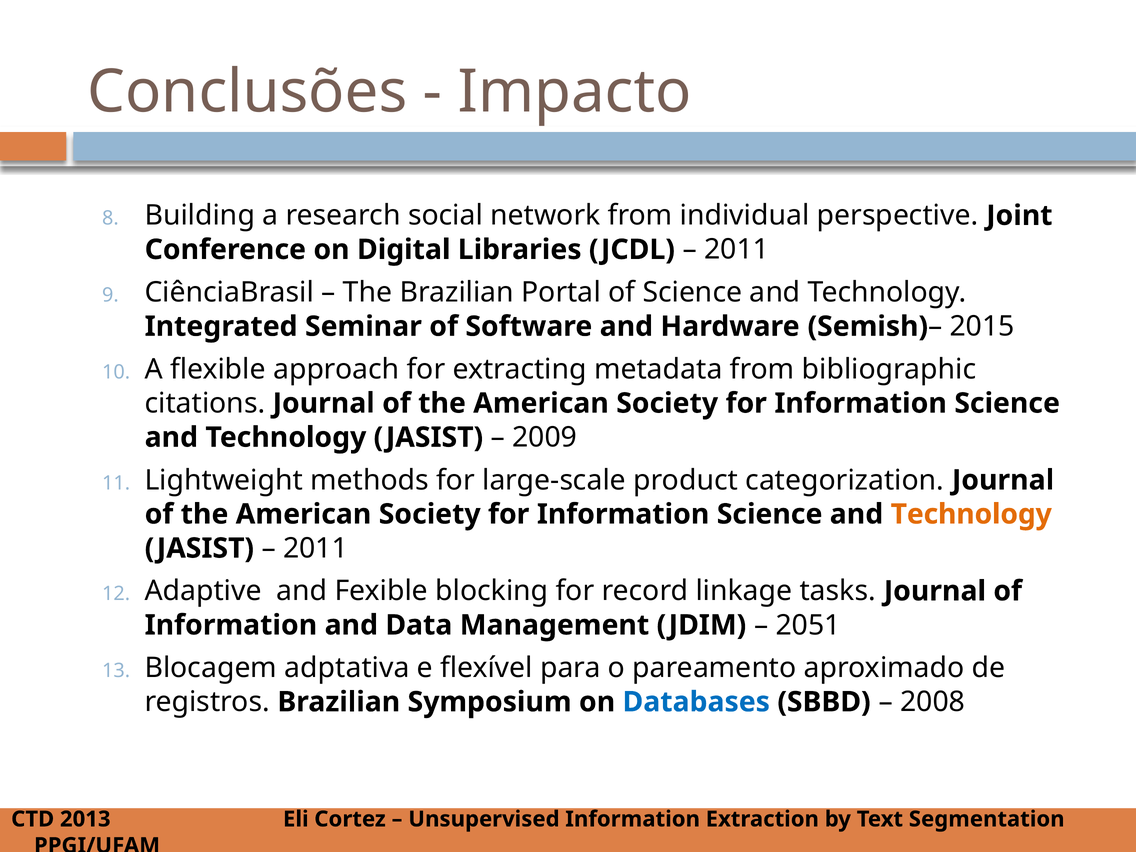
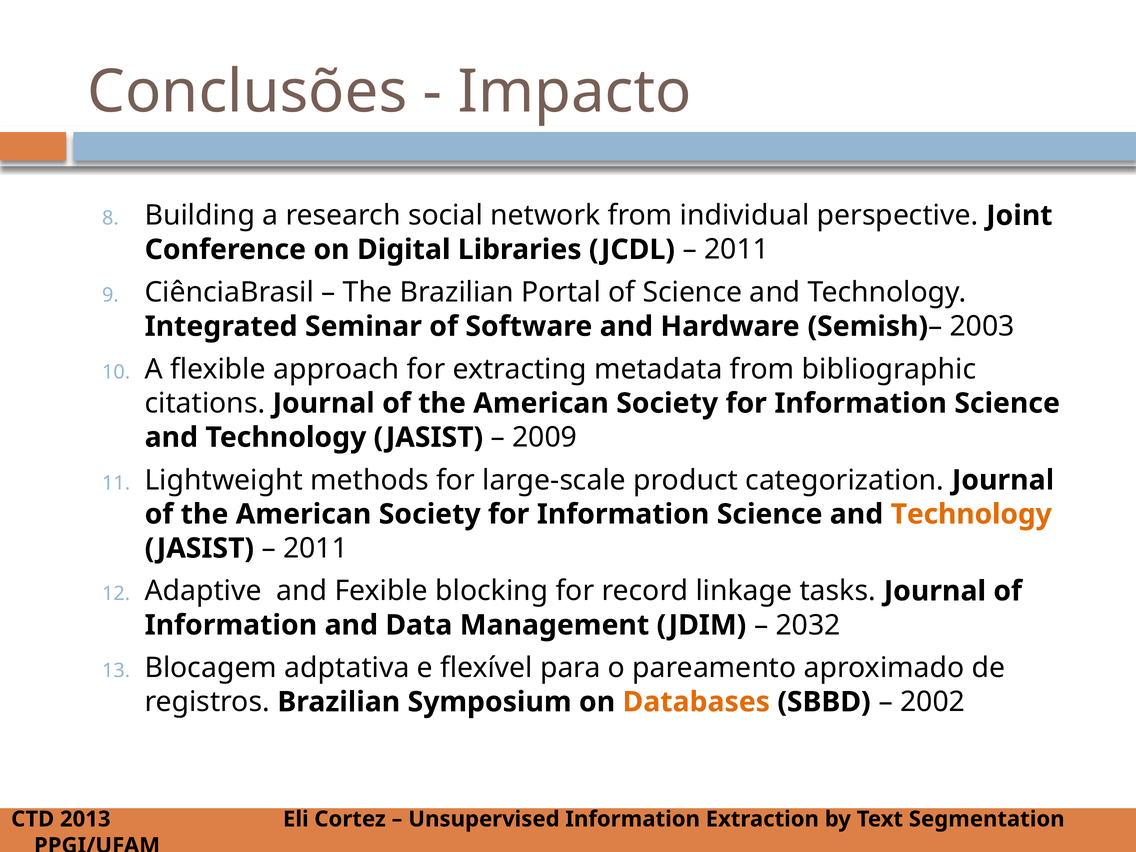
2015: 2015 -> 2003
2051: 2051 -> 2032
Databases colour: blue -> orange
2008: 2008 -> 2002
